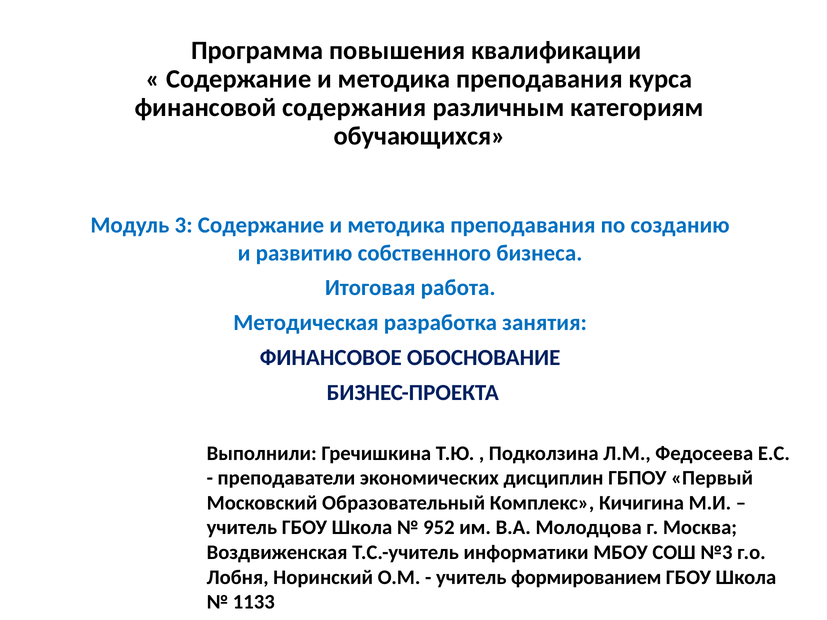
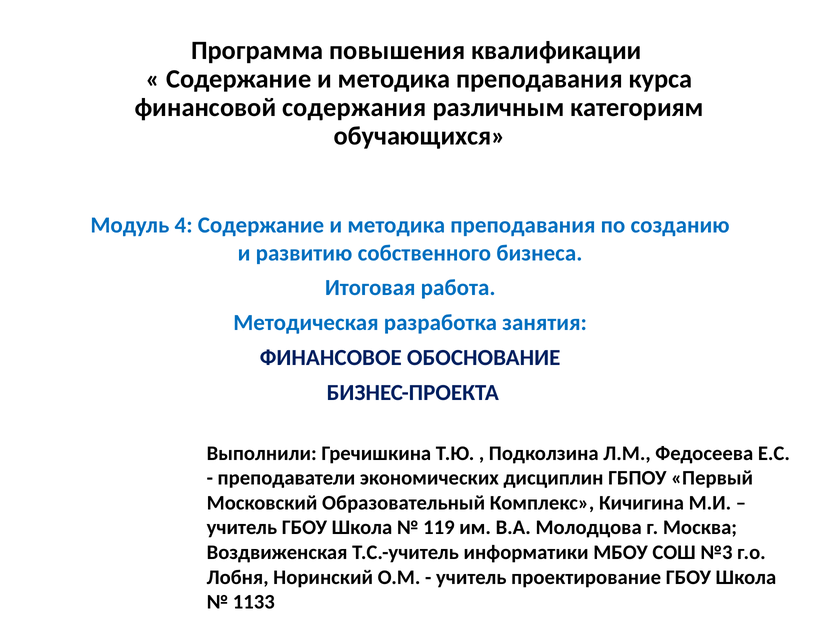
3: 3 -> 4
952: 952 -> 119
формированием: формированием -> проектирование
